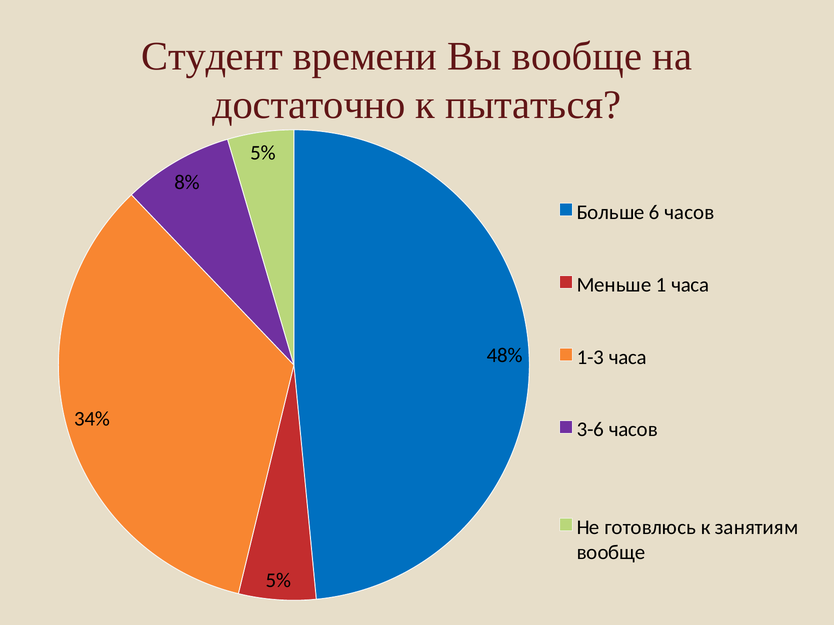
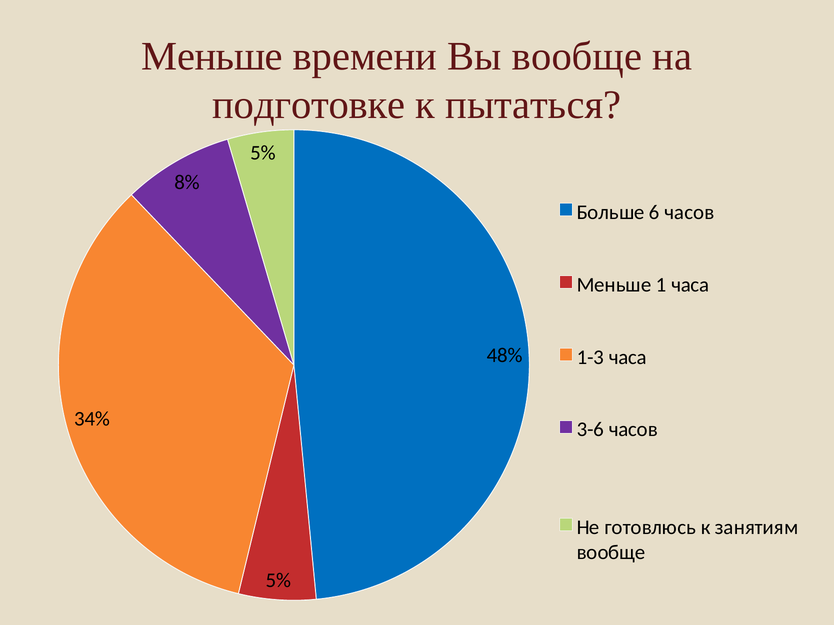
Студент at (212, 56): Студент -> Меньше
достаточно: достаточно -> подготовке
